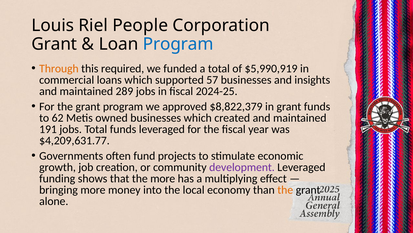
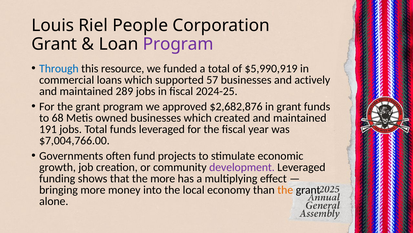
Program at (178, 44) colour: blue -> purple
Through colour: orange -> blue
required: required -> resource
insights: insights -> actively
$8,822,379: $8,822,379 -> $2,682,876
62: 62 -> 68
$4,209,631.77: $4,209,631.77 -> $7,004,766.00
